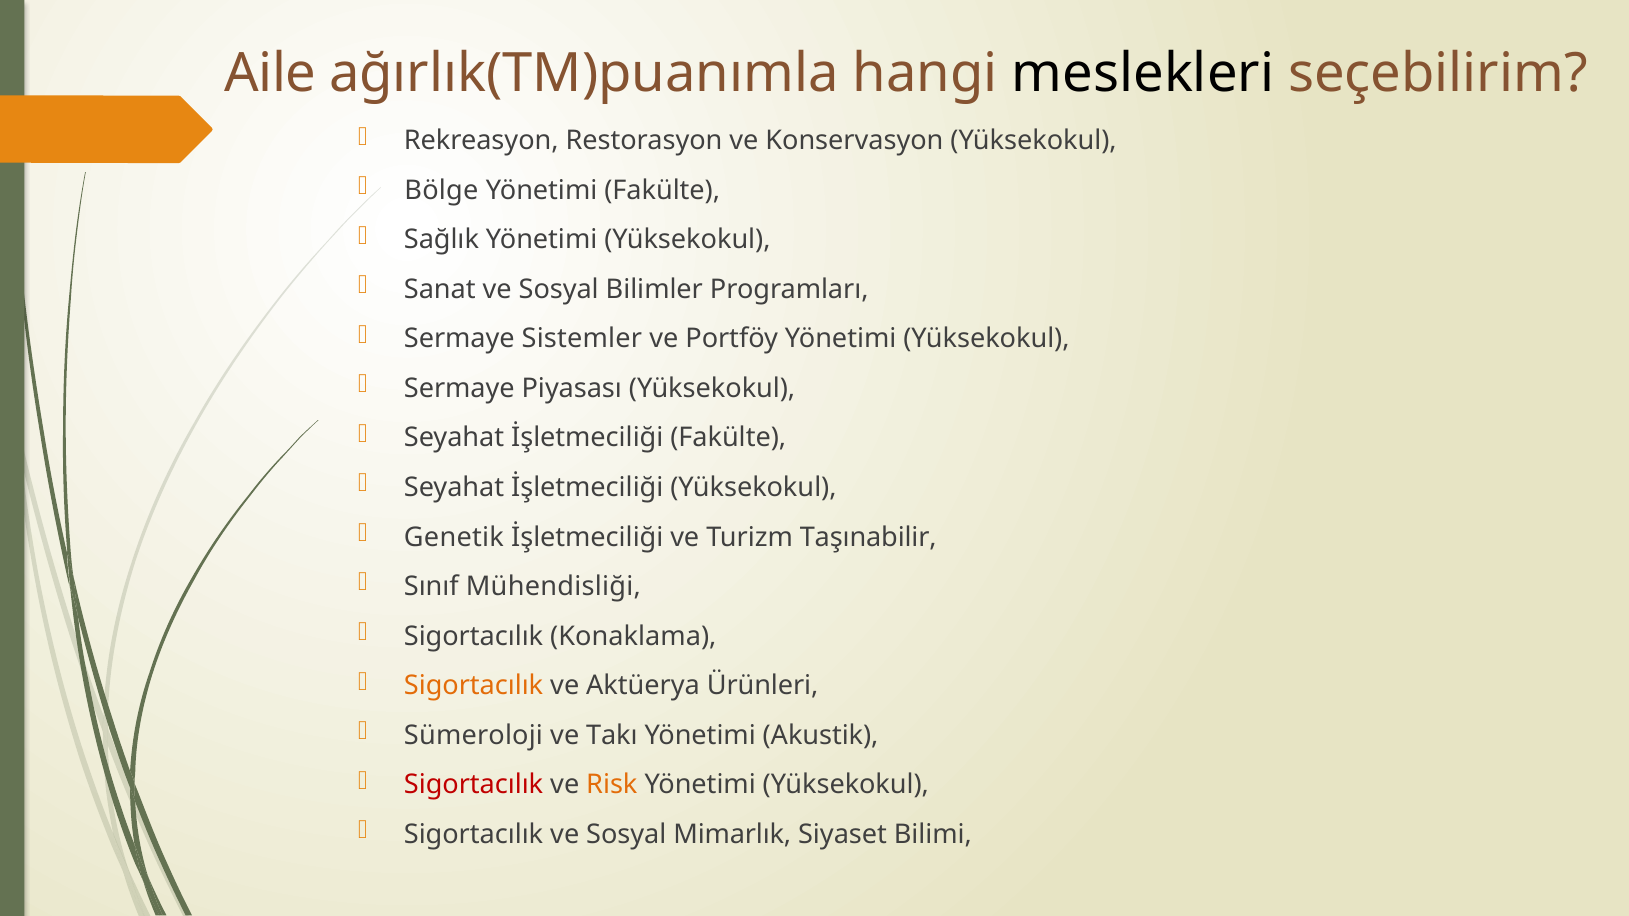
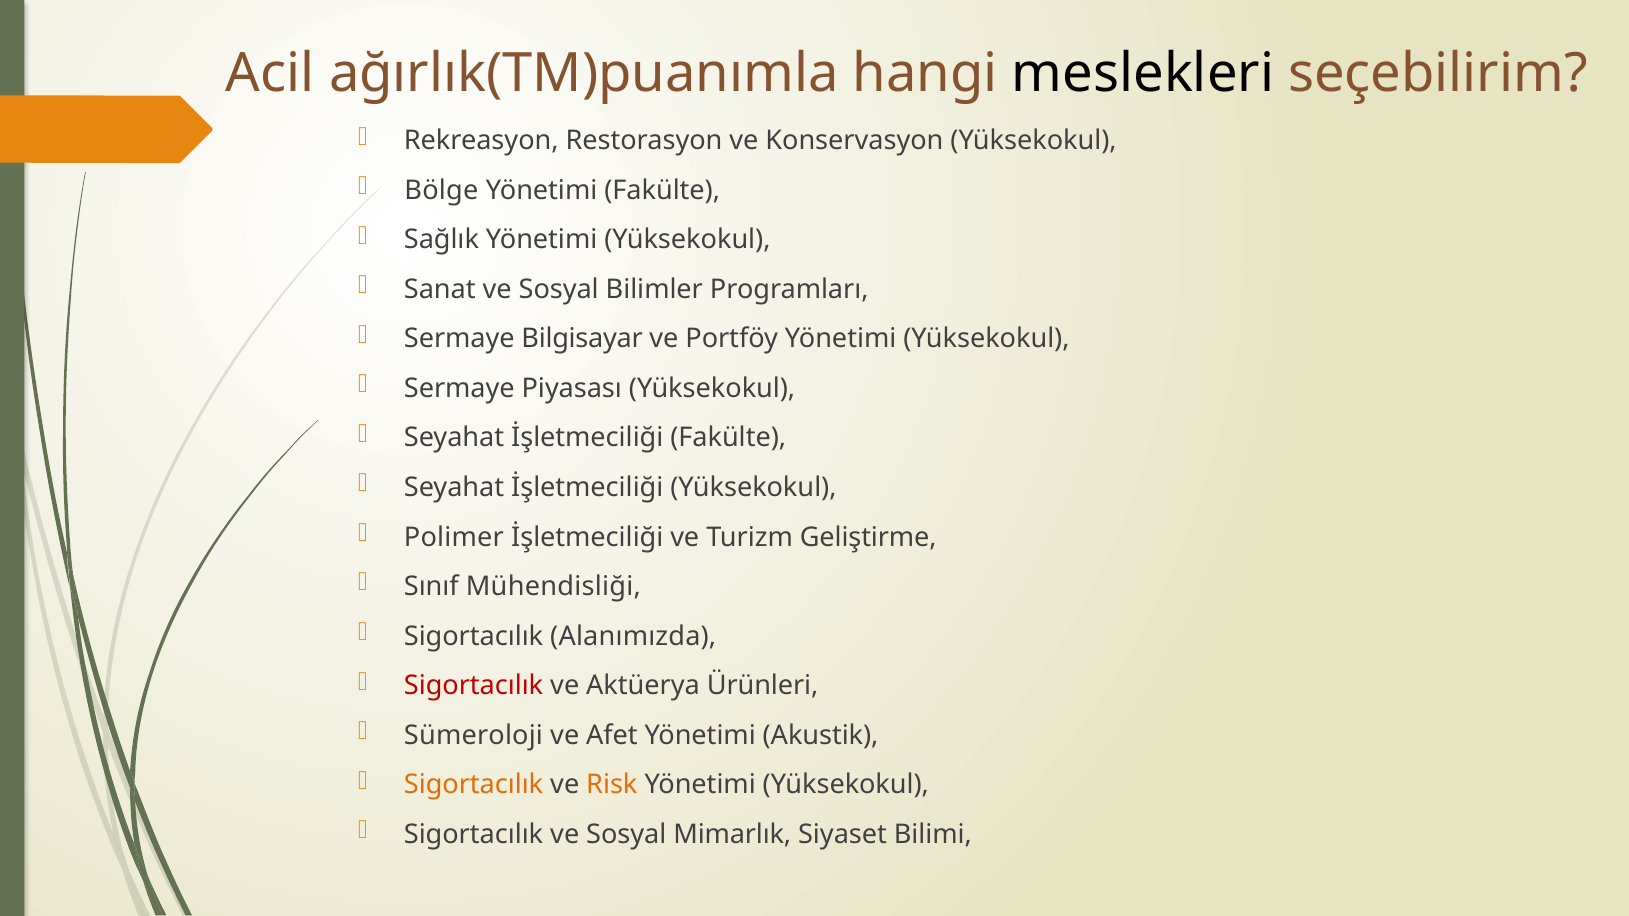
Aile: Aile -> Acil
Sistemler: Sistemler -> Bilgisayar
Genetik: Genetik -> Polimer
Taşınabilir: Taşınabilir -> Geliştirme
Konaklama: Konaklama -> Alanımızda
Sigortacılık at (474, 686) colour: orange -> red
Takı: Takı -> Afet
Sigortacılık at (474, 785) colour: red -> orange
